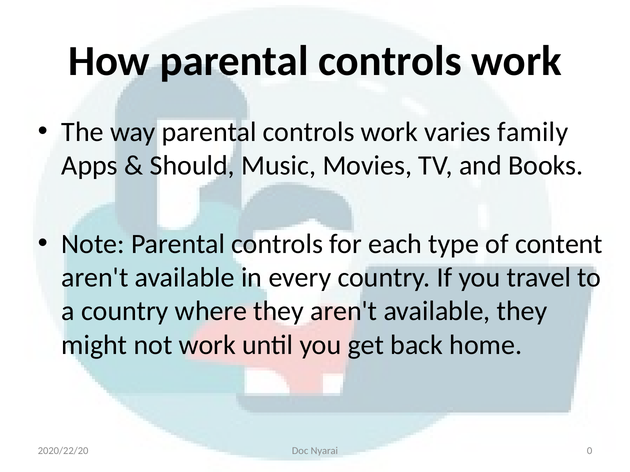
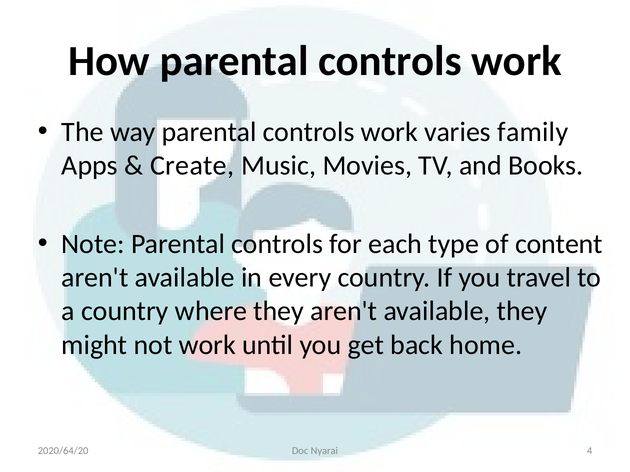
Should: Should -> Create
0: 0 -> 4
2020/22/20: 2020/22/20 -> 2020/64/20
